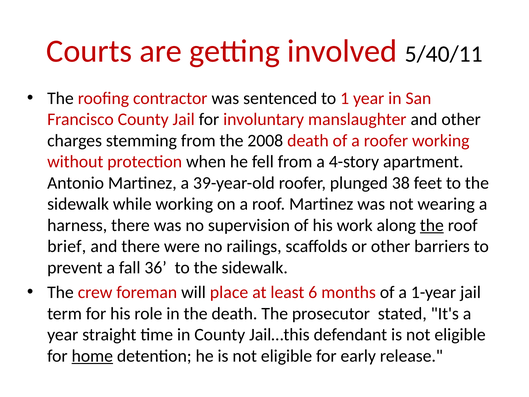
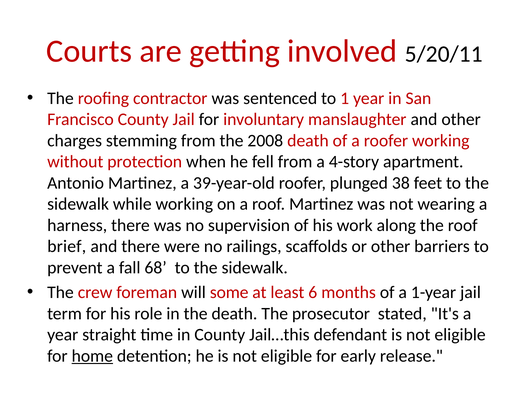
5/40/11: 5/40/11 -> 5/20/11
the at (432, 225) underline: present -> none
36: 36 -> 68
place: place -> some
